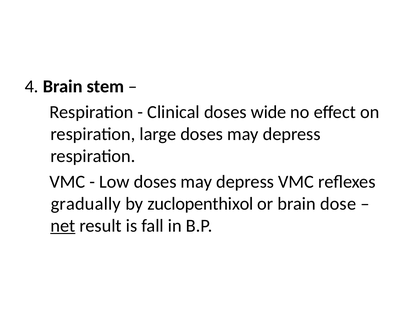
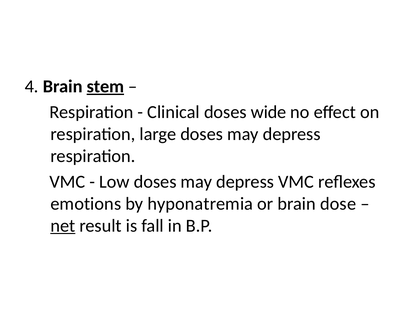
stem underline: none -> present
gradually: gradually -> emotions
zuclopenthixol: zuclopenthixol -> hyponatremia
